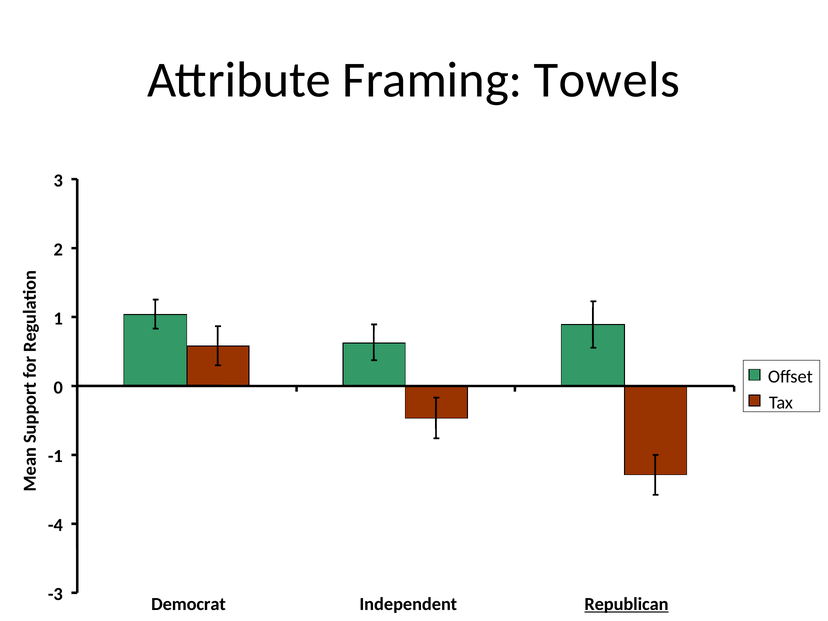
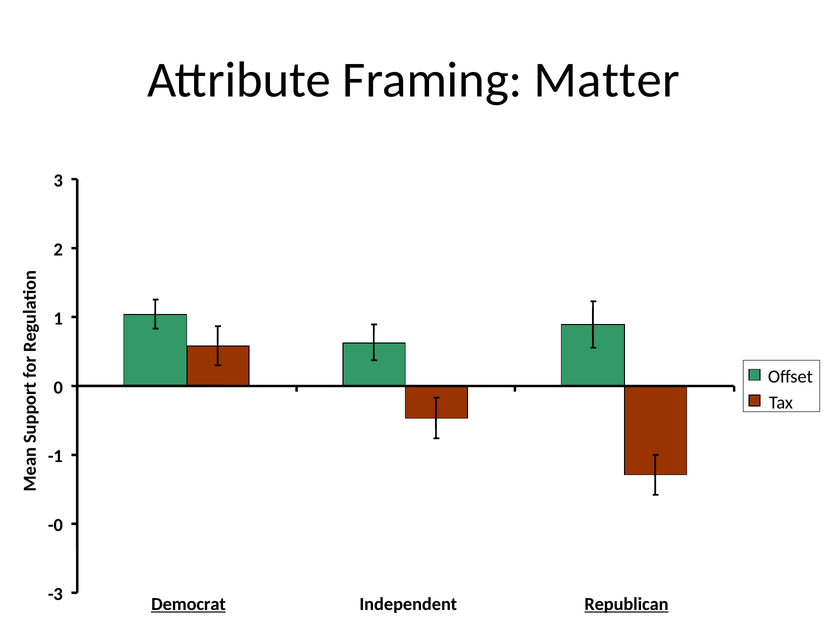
Towels: Towels -> Matter
-4: -4 -> -0
Democrat underline: none -> present
